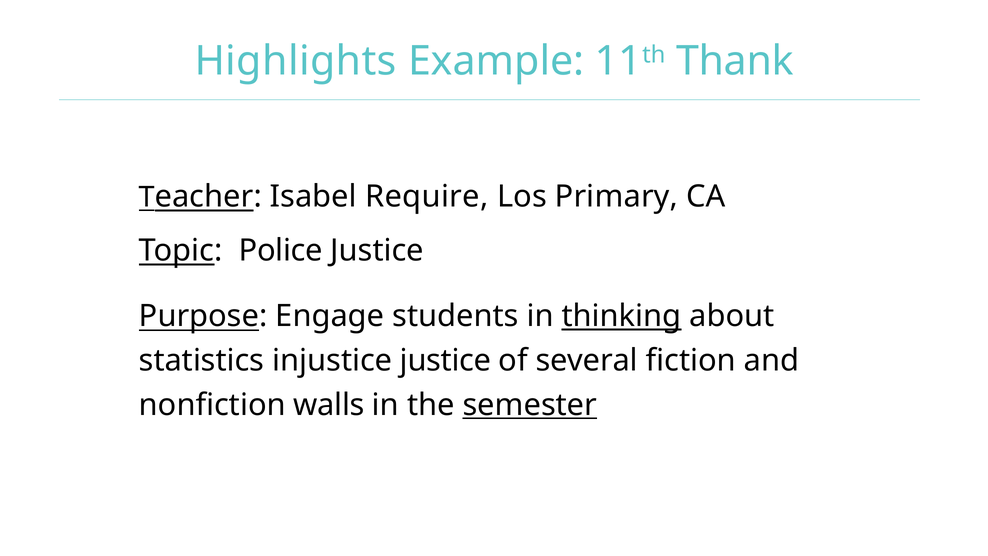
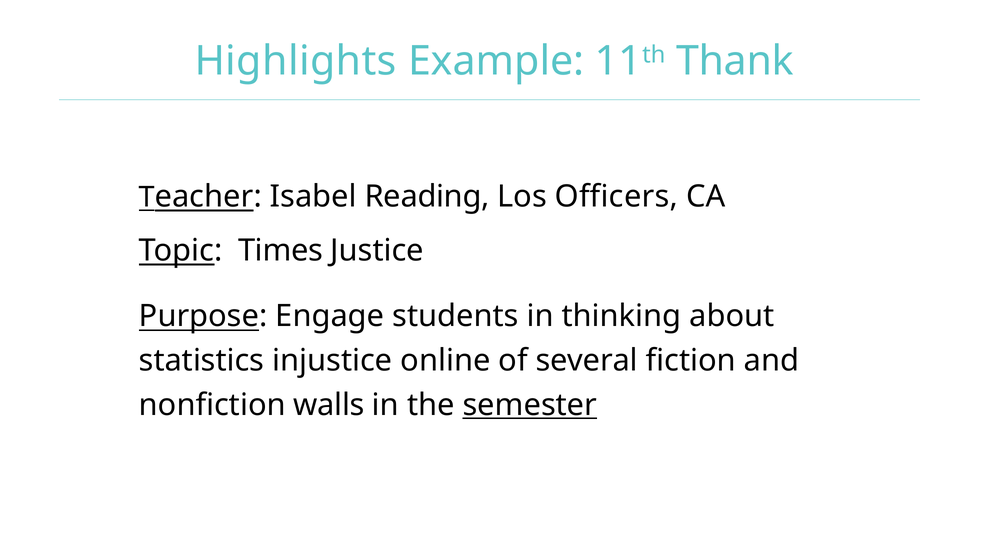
Require: Require -> Reading
Primary: Primary -> Officers
Police: Police -> Times
thinking underline: present -> none
injustice justice: justice -> online
